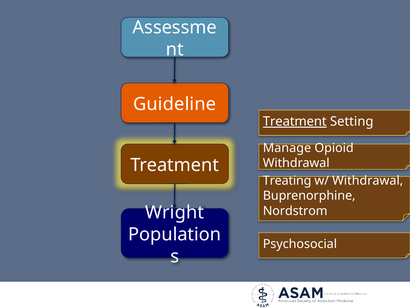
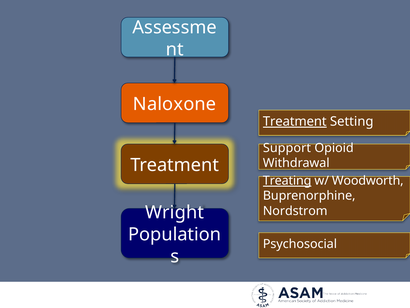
Guideline: Guideline -> Naloxone
Manage: Manage -> Support
Treating underline: none -> present
w/ Withdrawal: Withdrawal -> Woodworth
